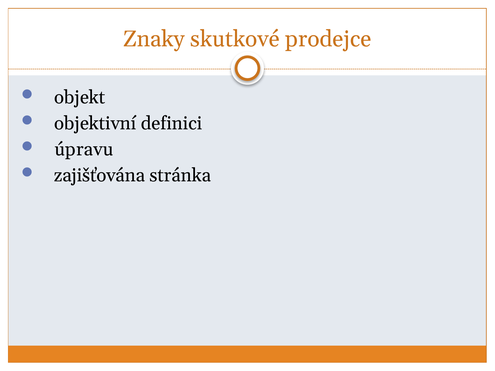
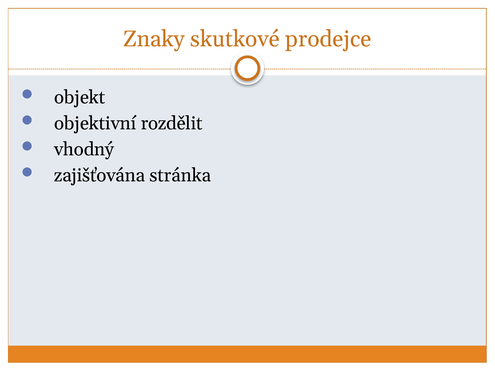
definici: definici -> rozdělit
úpravu: úpravu -> vhodný
